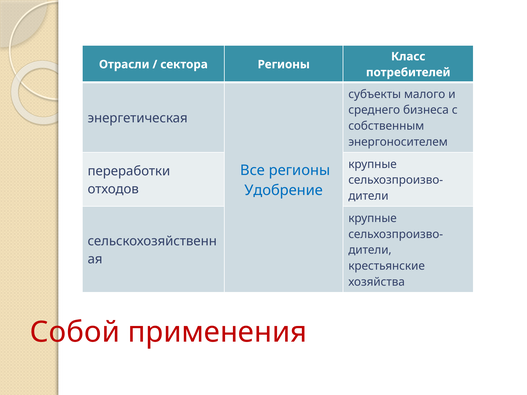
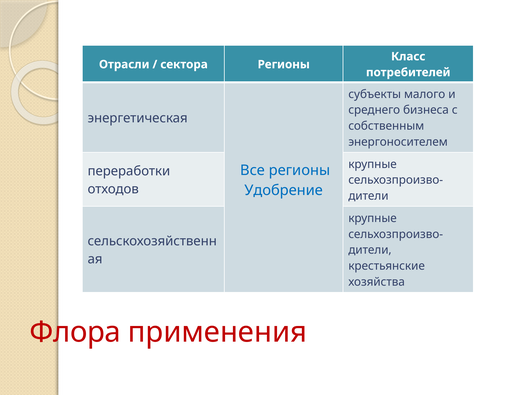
Собой: Собой -> Флора
